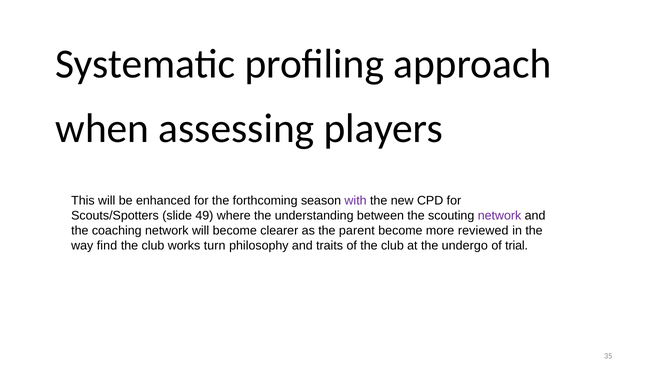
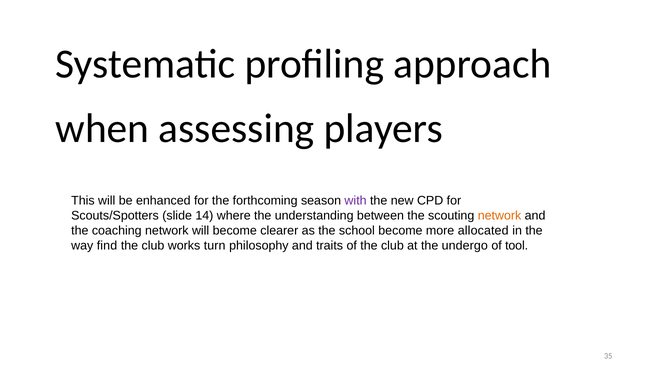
49: 49 -> 14
network at (500, 216) colour: purple -> orange
parent: parent -> school
reviewed: reviewed -> allocated
trial: trial -> tool
